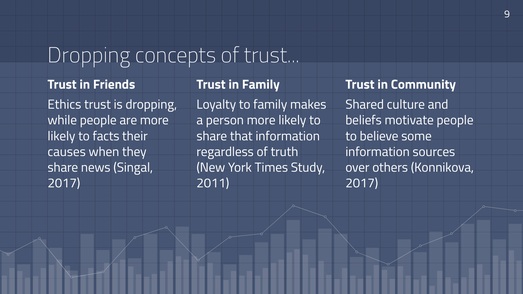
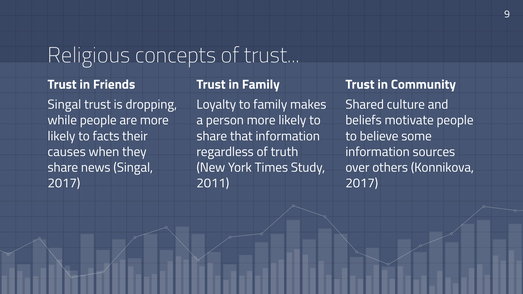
Dropping at (89, 55): Dropping -> Religious
Ethics at (64, 105): Ethics -> Singal
